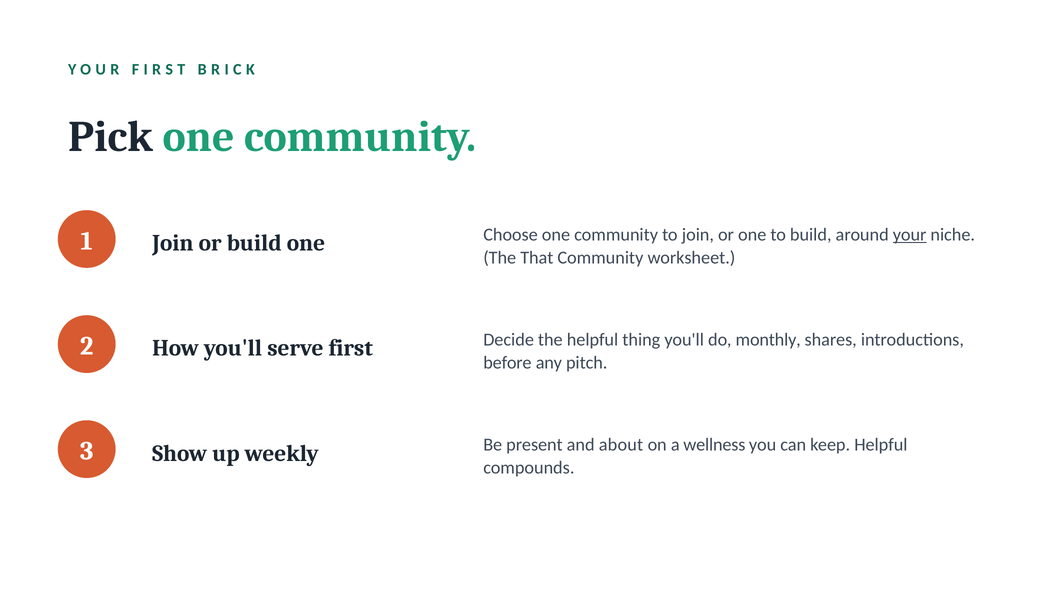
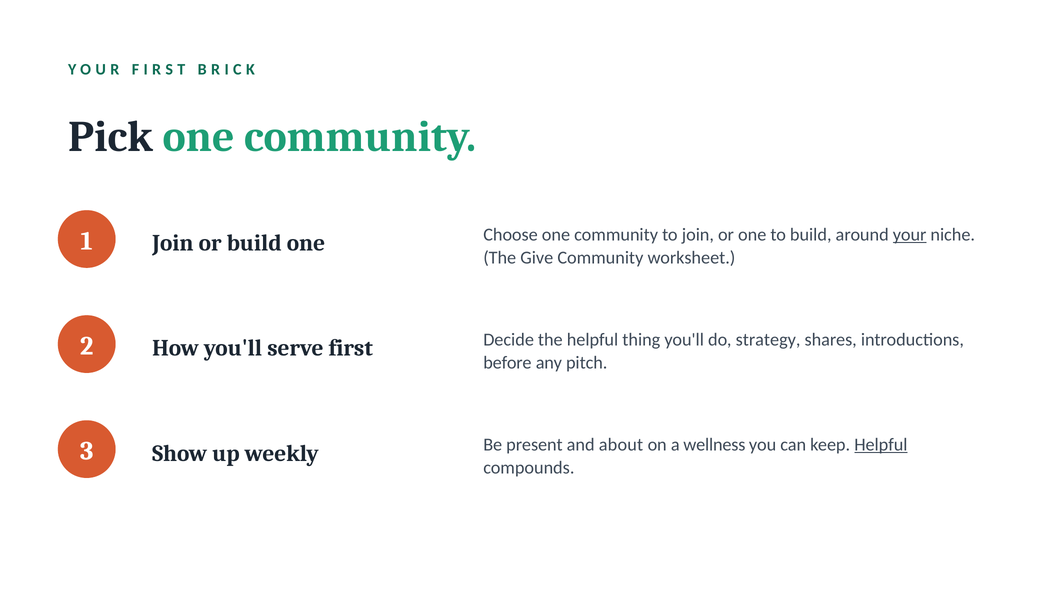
That: That -> Give
monthly: monthly -> strategy
Helpful at (881, 445) underline: none -> present
